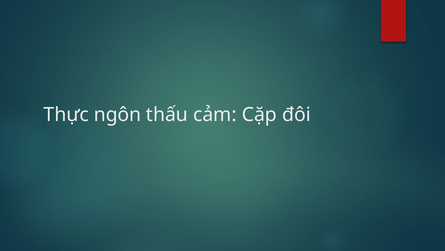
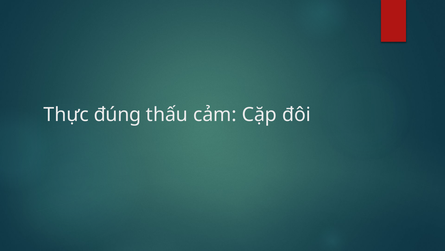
ngôn: ngôn -> đúng
